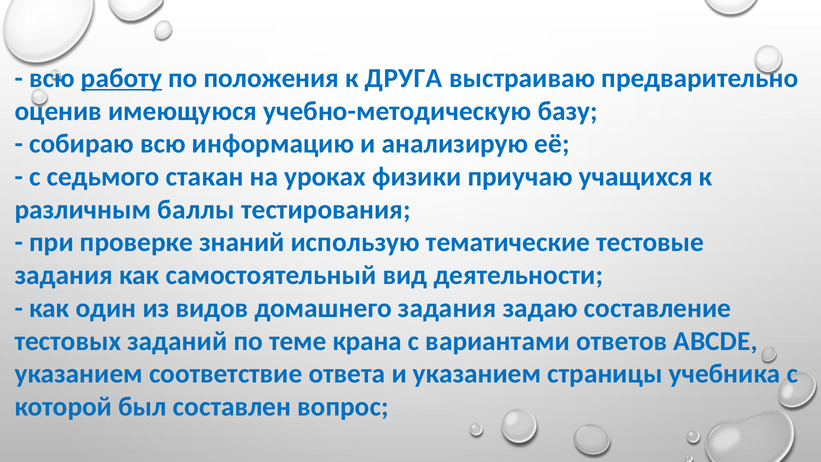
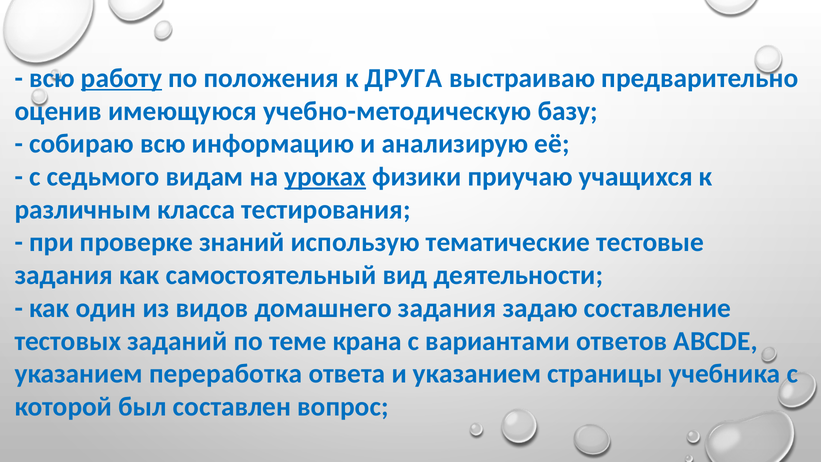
стакан: стакан -> видам
уроках underline: none -> present
баллы: баллы -> класса
соответствие: соответствие -> переработка
